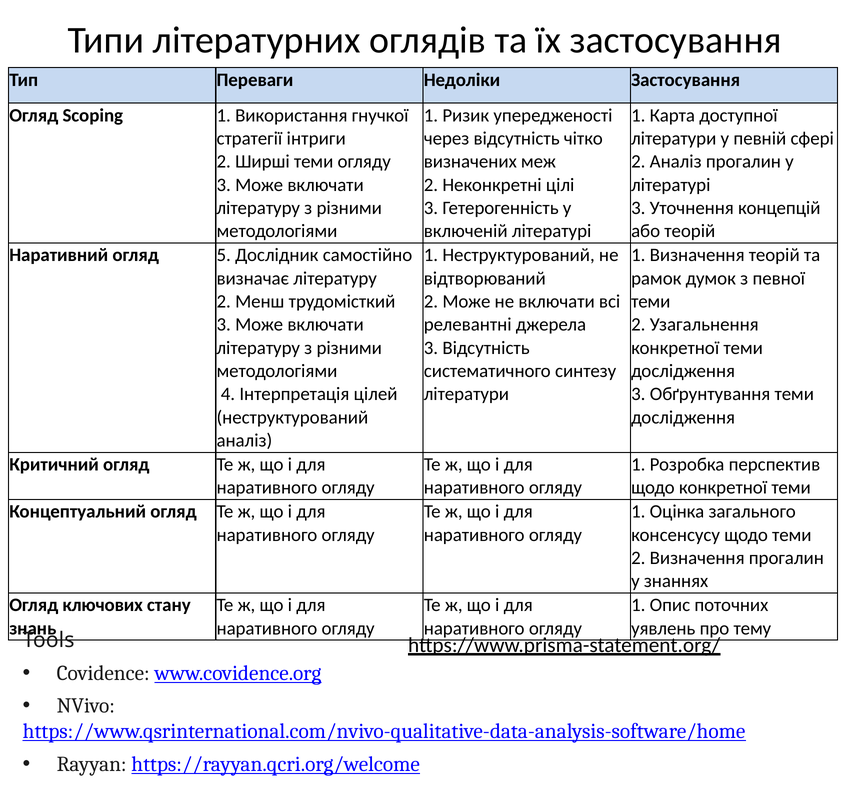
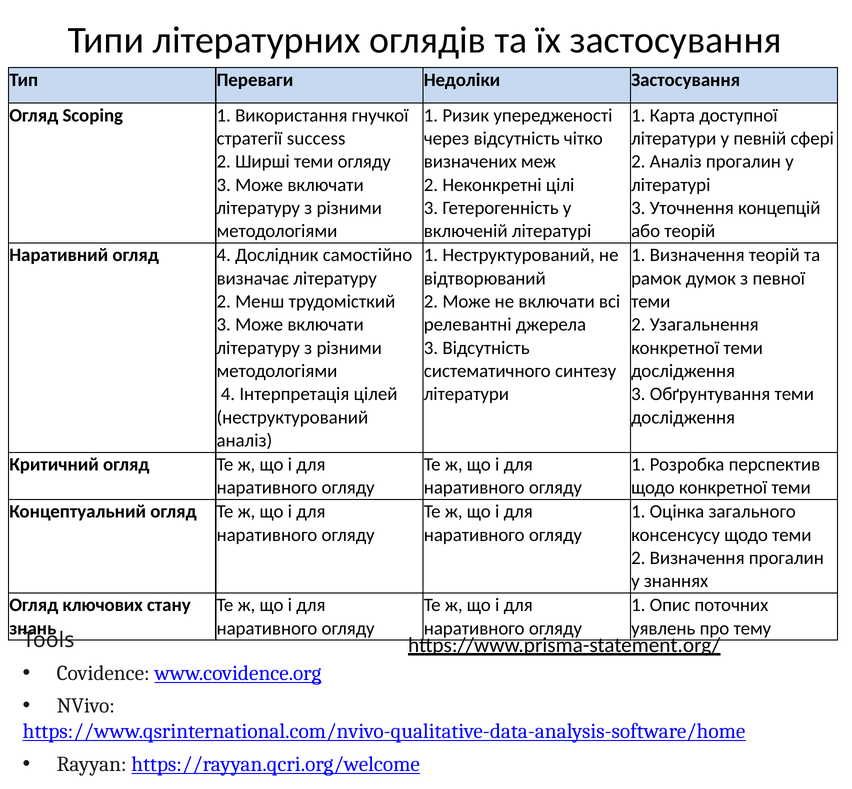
інтриги: інтриги -> success
огляд 5: 5 -> 4
